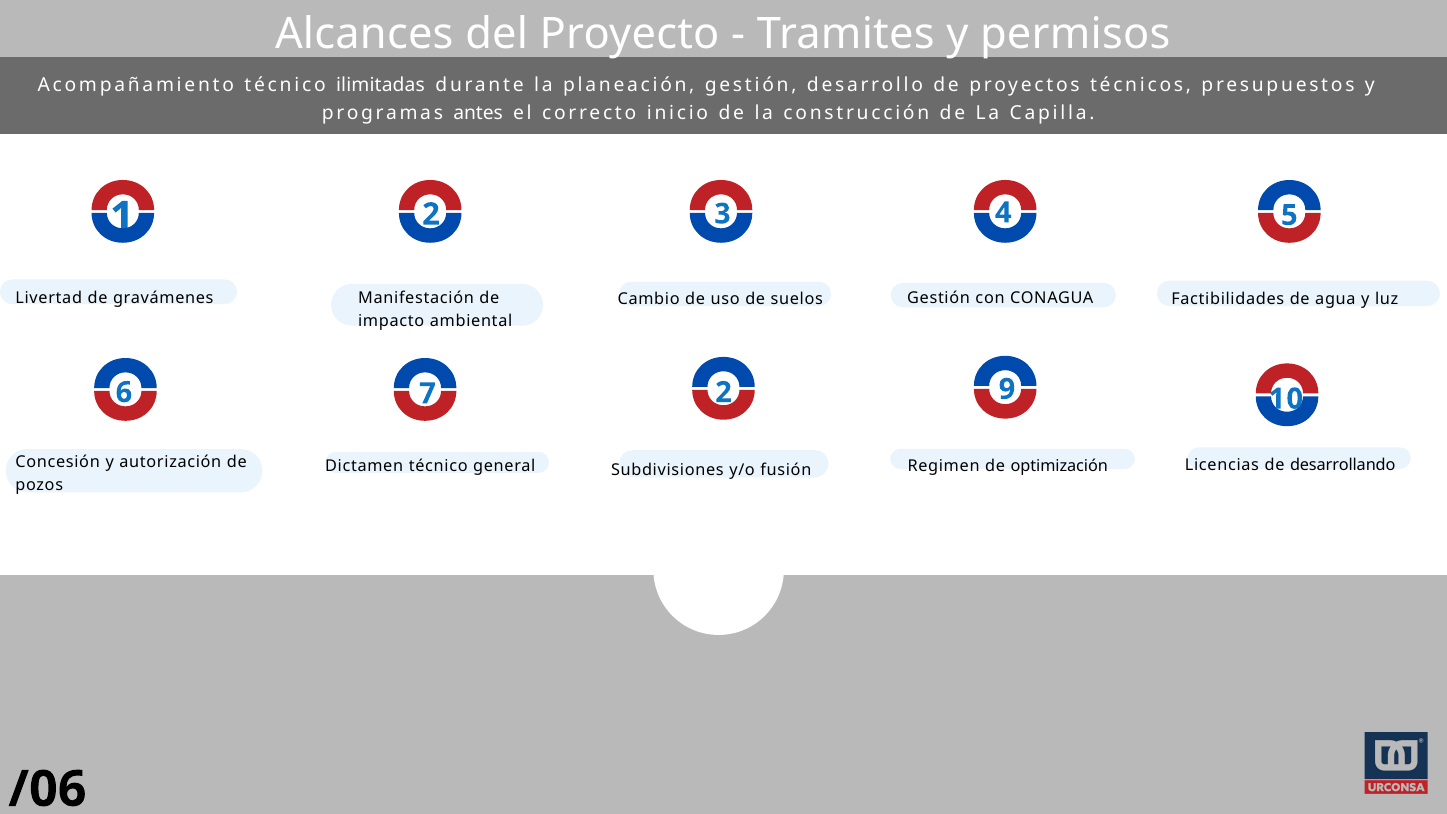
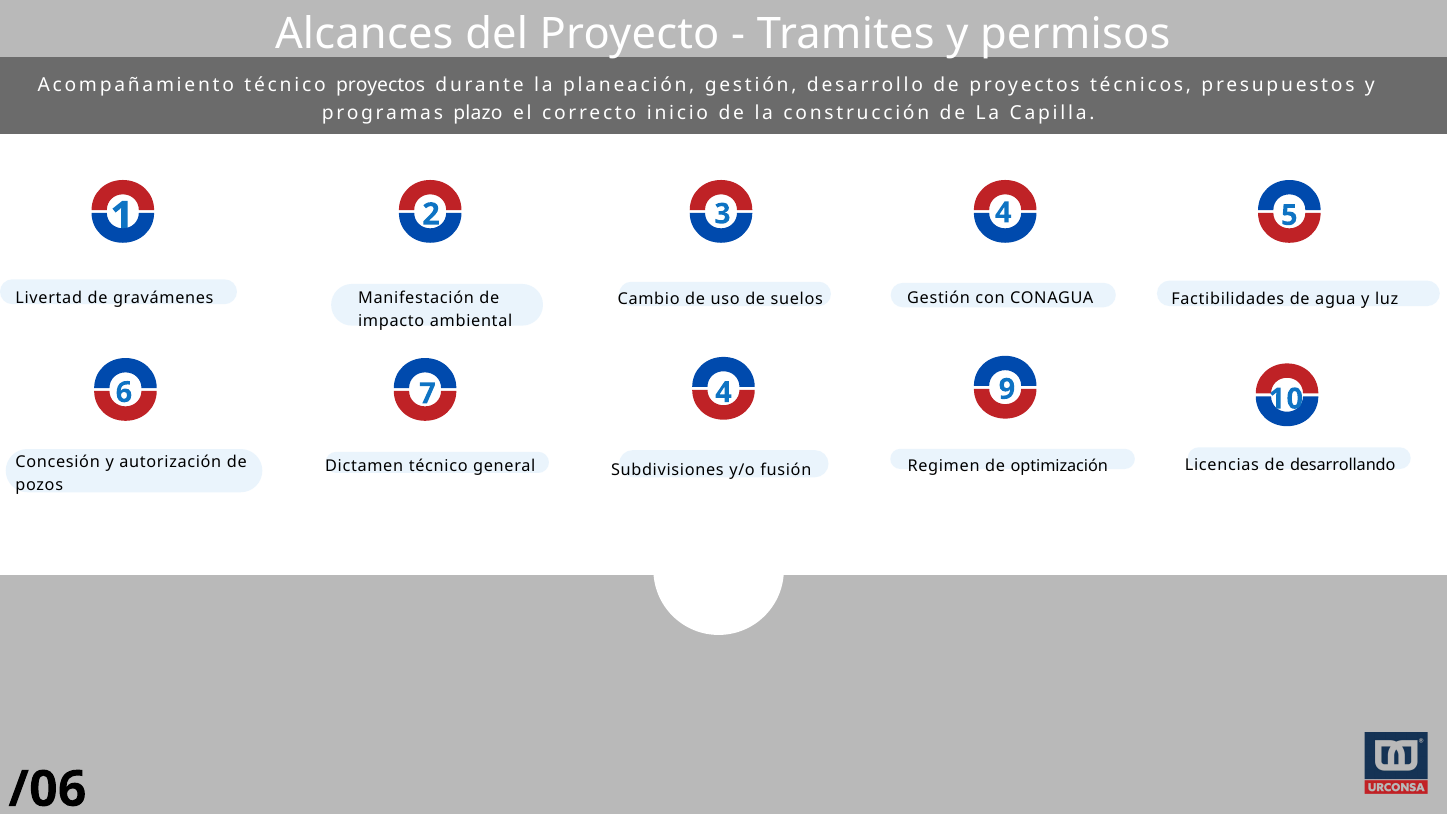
técnico ilimitadas: ilimitadas -> proyectos
antes: antes -> plazo
6 2: 2 -> 4
